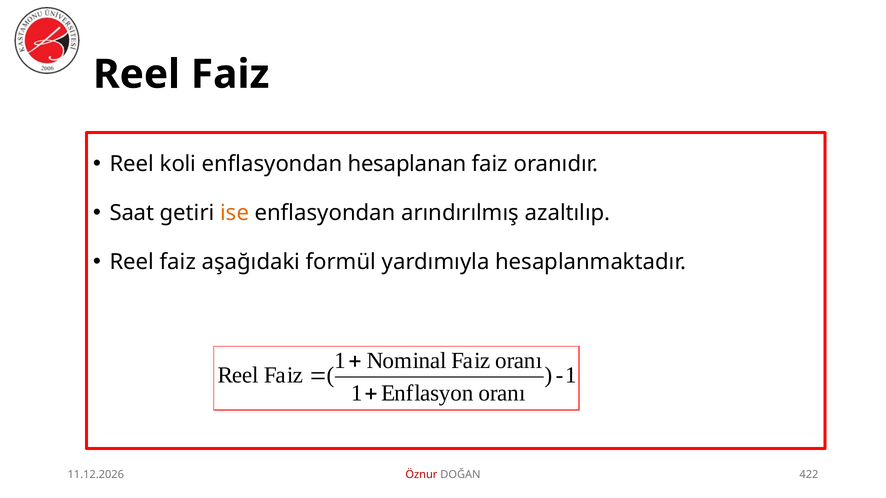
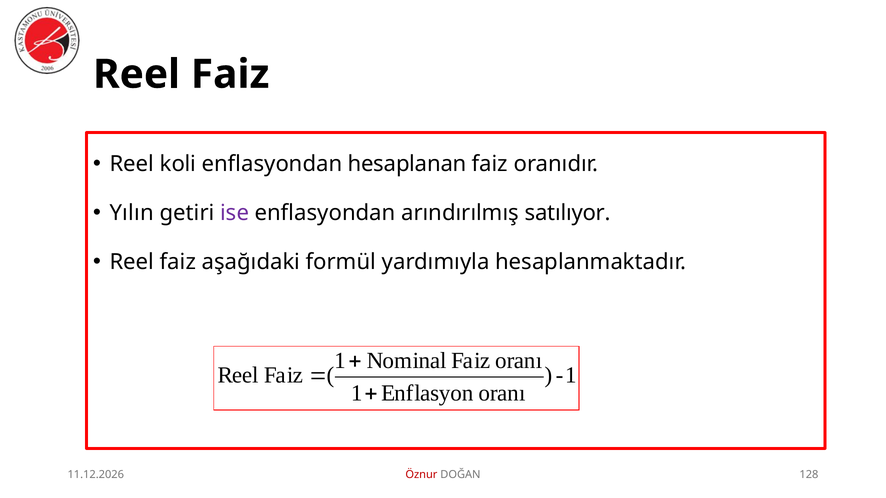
Saat: Saat -> Yılın
ise colour: orange -> purple
azaltılıp: azaltılıp -> satılıyor
422: 422 -> 128
